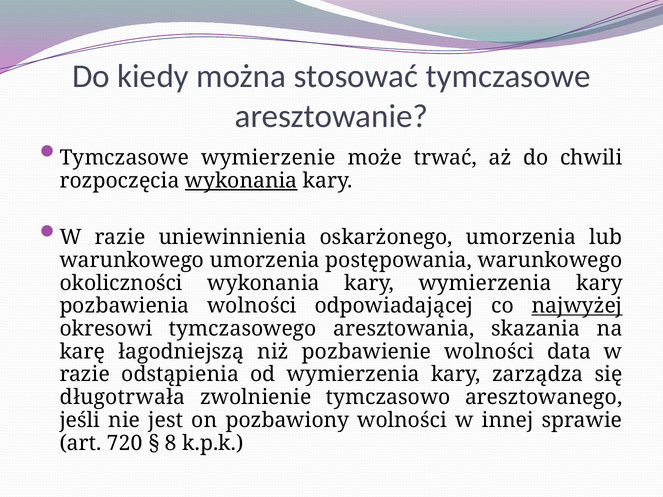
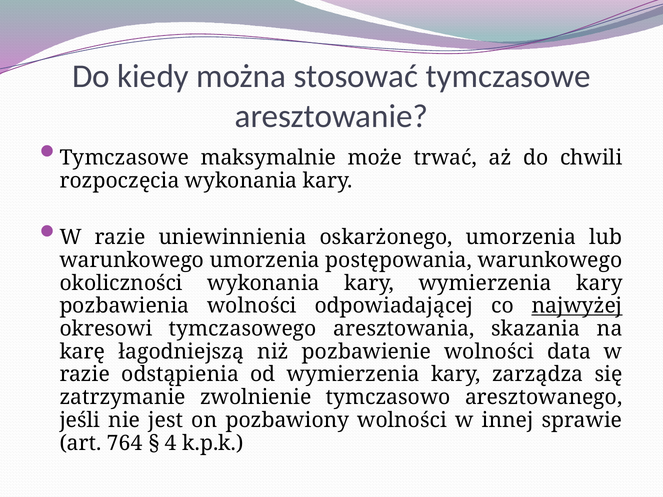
wymierzenie: wymierzenie -> maksymalnie
wykonania at (241, 181) underline: present -> none
długotrwała: długotrwała -> zatrzymanie
720: 720 -> 764
8: 8 -> 4
